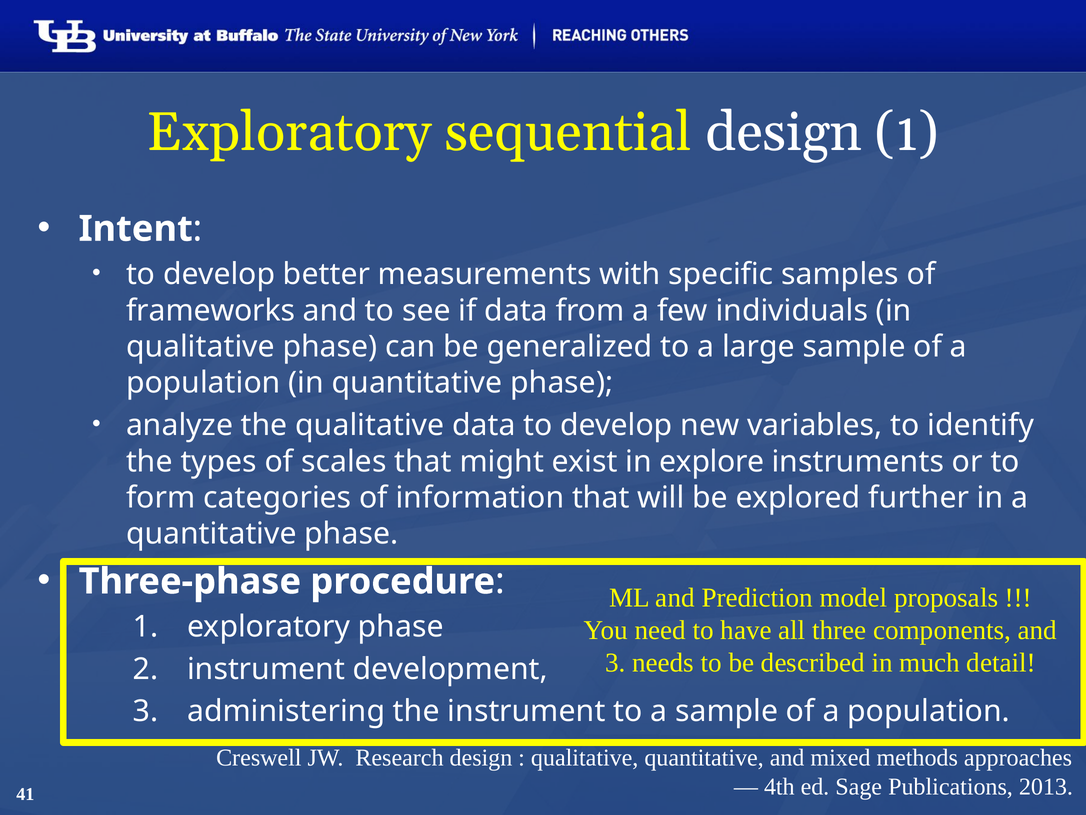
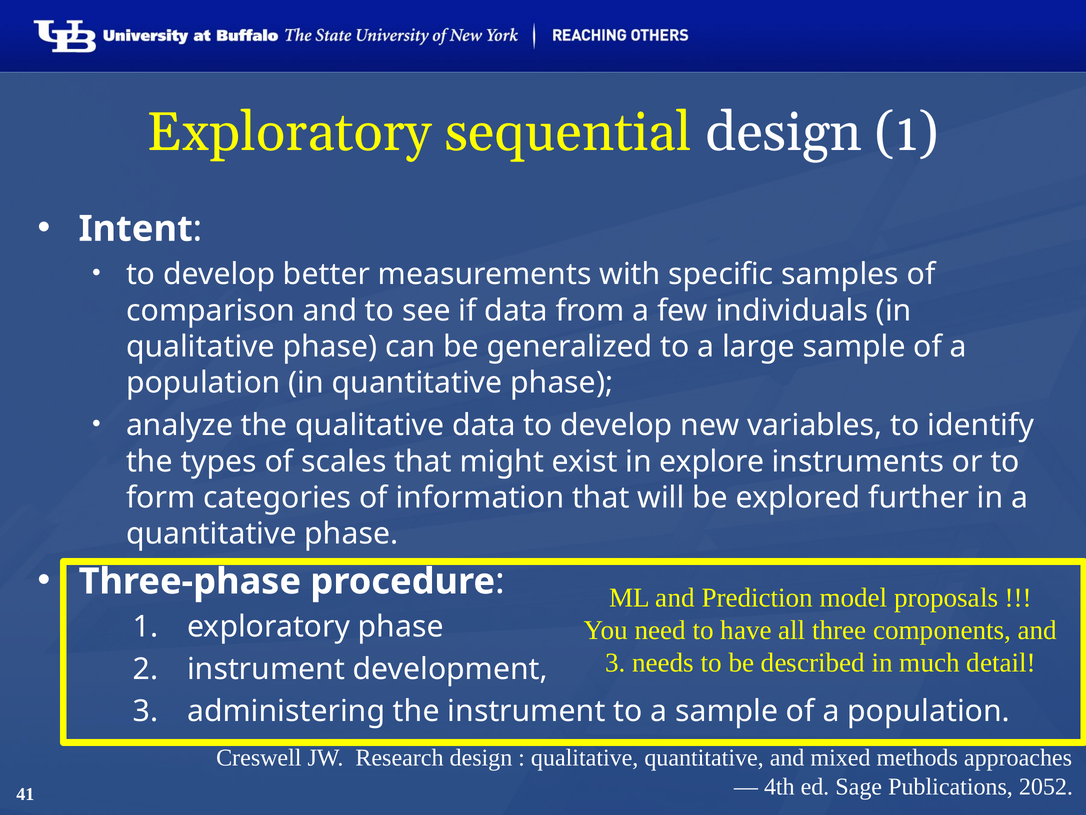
frameworks: frameworks -> comparison
2013: 2013 -> 2052
